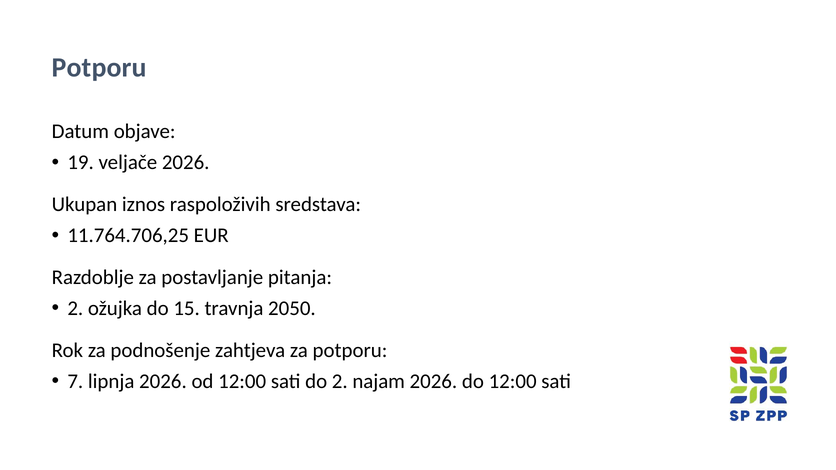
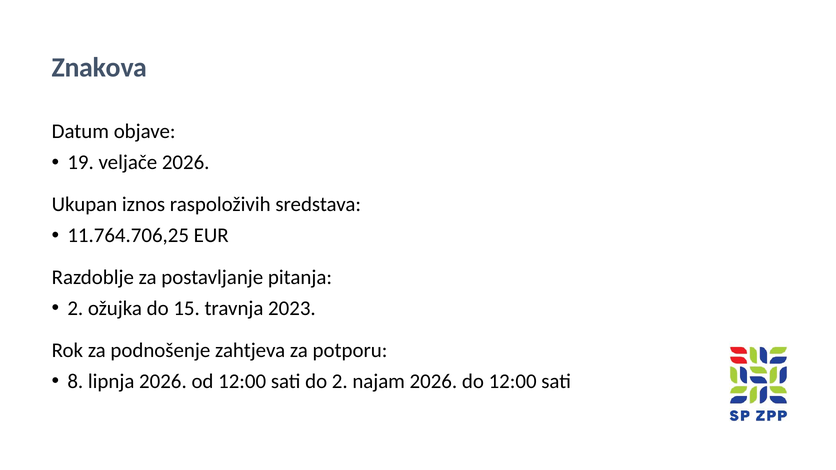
Potporu at (99, 68): Potporu -> Znakova
2050: 2050 -> 2023
7: 7 -> 8
